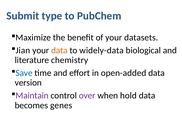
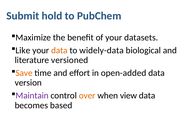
type: type -> hold
Jian: Jian -> Like
chemistry: chemistry -> versioned
Save colour: blue -> orange
over colour: purple -> orange
hold: hold -> view
genes: genes -> based
